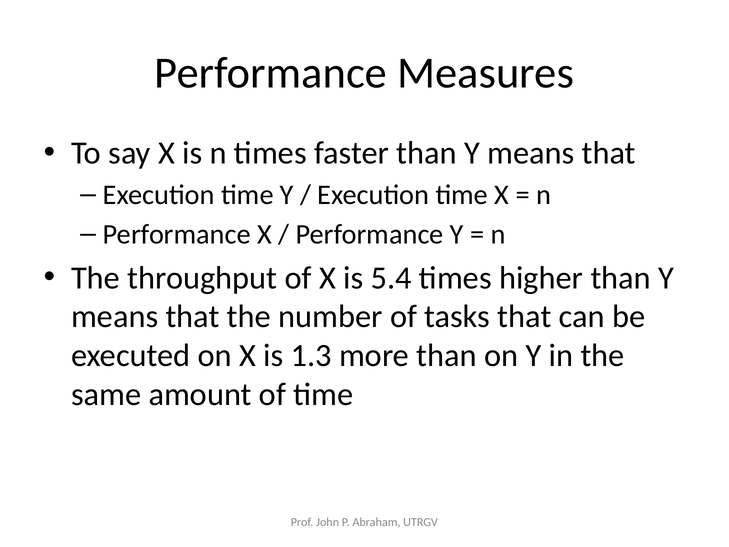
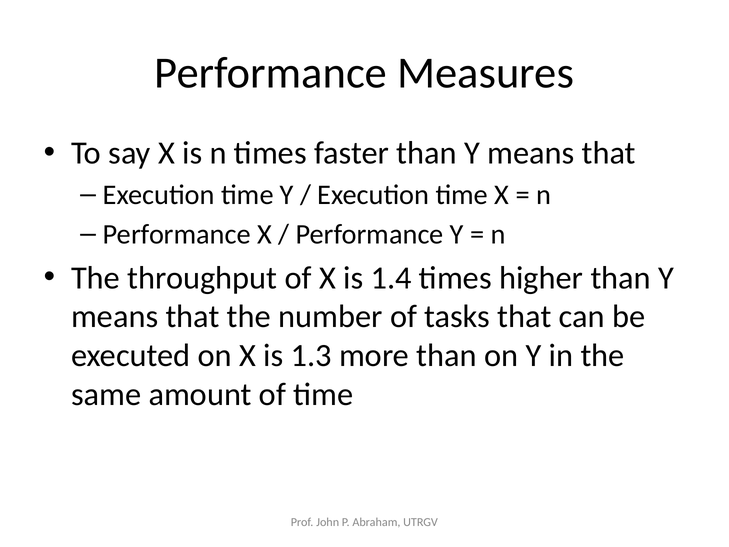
5.4: 5.4 -> 1.4
